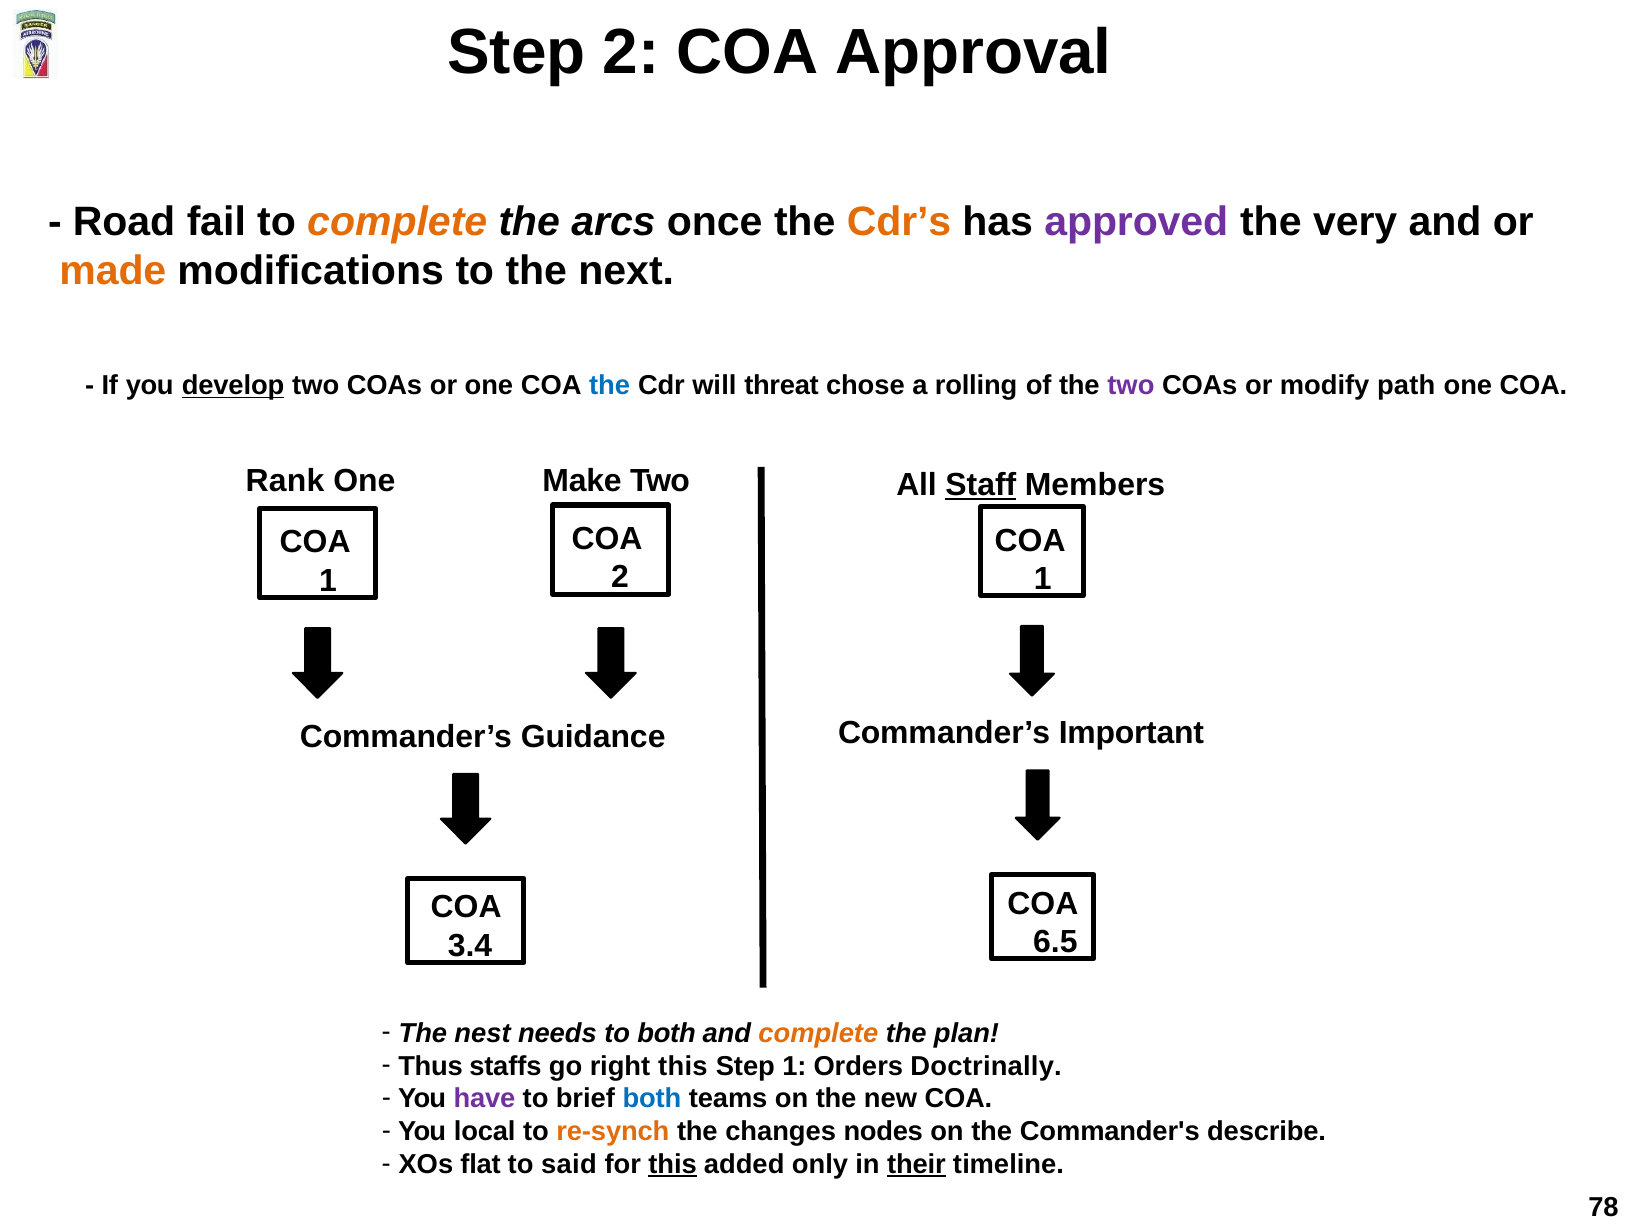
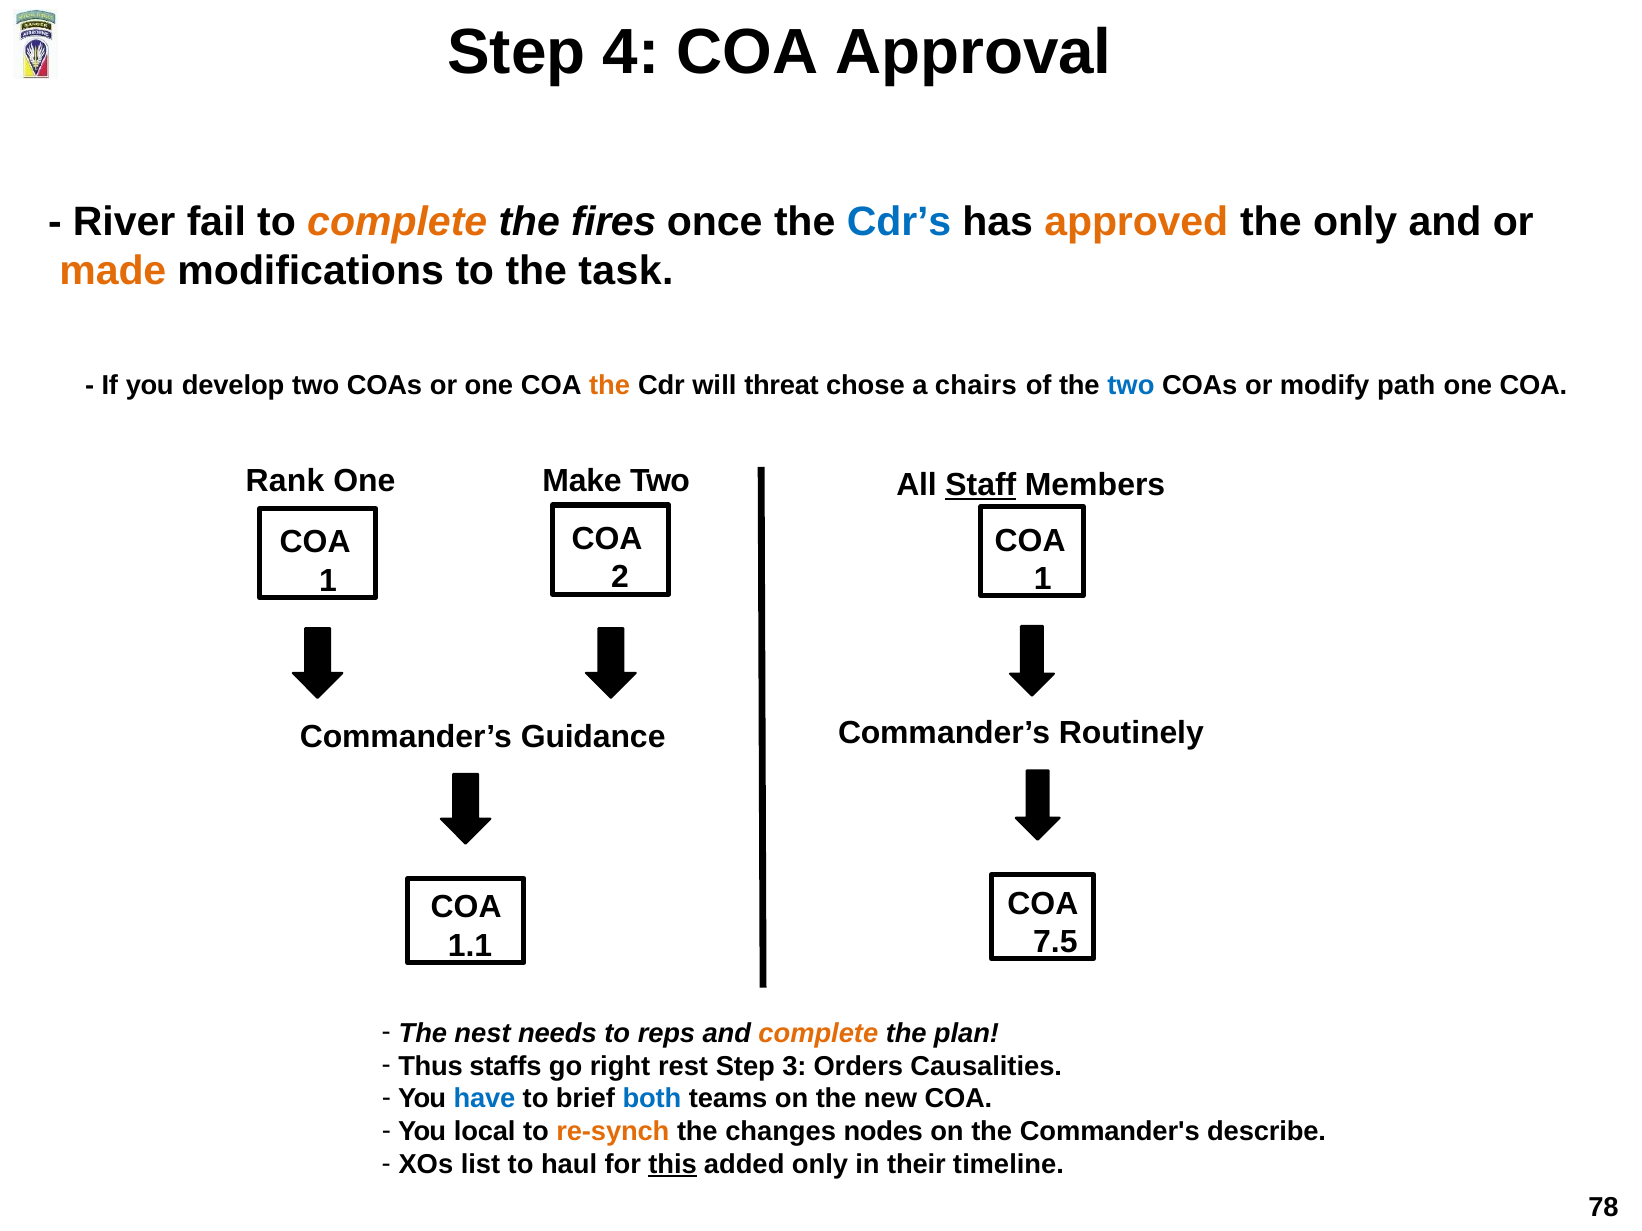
Step 2: 2 -> 4
Road: Road -> River
arcs: arcs -> fires
Cdr’s colour: orange -> blue
approved colour: purple -> orange
the very: very -> only
next: next -> task
develop underline: present -> none
the at (610, 386) colour: blue -> orange
rolling: rolling -> chairs
two at (1131, 386) colour: purple -> blue
Important: Important -> Routinely
6.5: 6.5 -> 7.5
3.4: 3.4 -> 1.1
to both: both -> reps
right this: this -> rest
Step 1: 1 -> 3
Doctrinally: Doctrinally -> Causalities
have colour: purple -> blue
flat: flat -> list
said: said -> haul
their underline: present -> none
